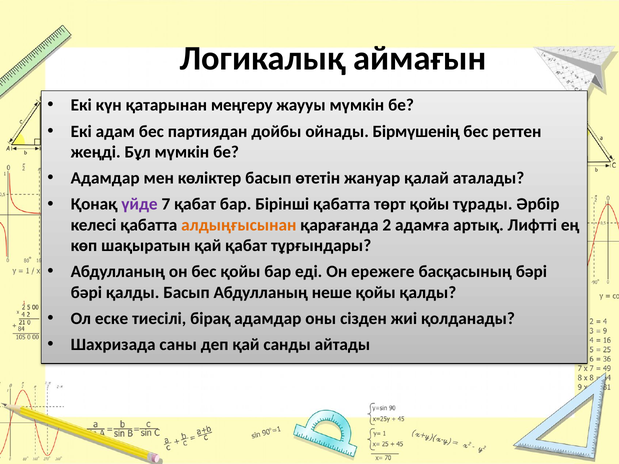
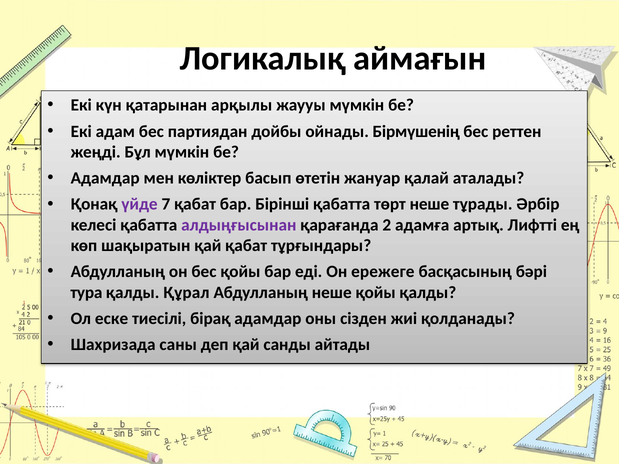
меңгеру: меңгеру -> арқылы
төрт қойы: қойы -> неше
алдыңғысынан colour: orange -> purple
бәрі at (86, 292): бәрі -> тура
қалды Басып: Басып -> Құрал
